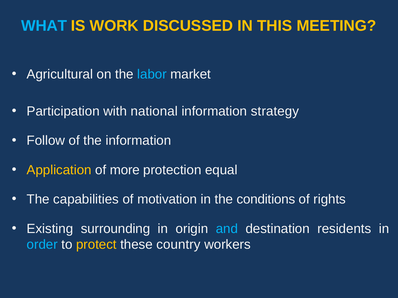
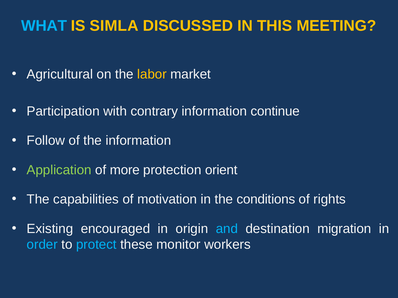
WORK: WORK -> SIMLA
labor colour: light blue -> yellow
national: national -> contrary
strategy: strategy -> continue
Application colour: yellow -> light green
equal: equal -> orient
surrounding: surrounding -> encouraged
residents: residents -> migration
protect colour: yellow -> light blue
country: country -> monitor
